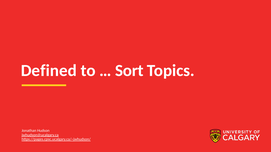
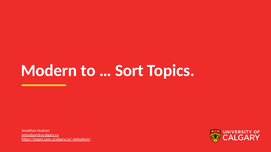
Defined: Defined -> Modern
